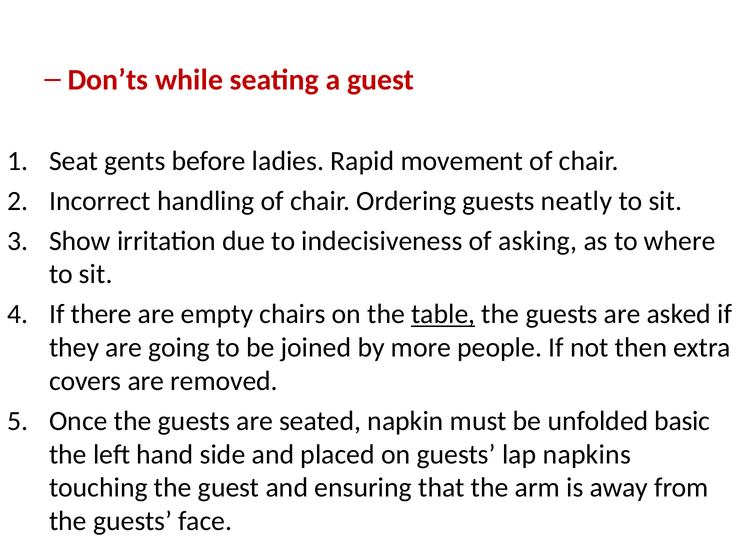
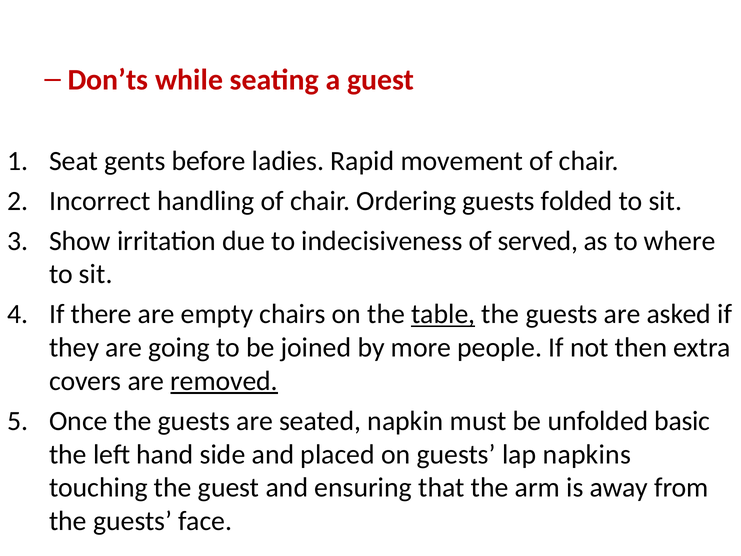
neatly: neatly -> folded
asking: asking -> served
removed underline: none -> present
